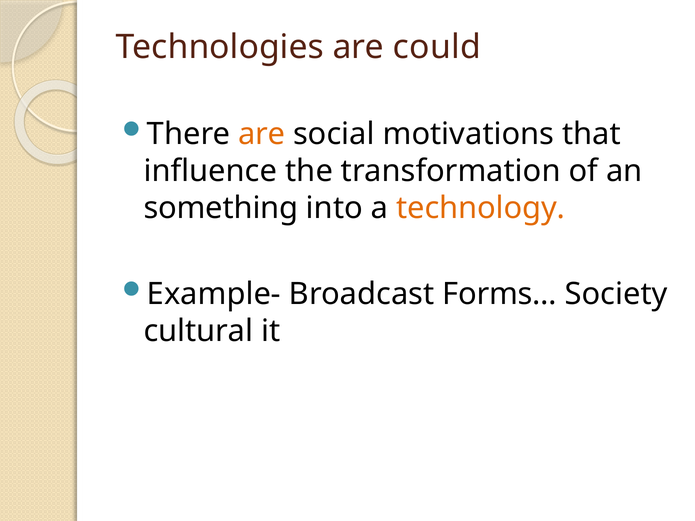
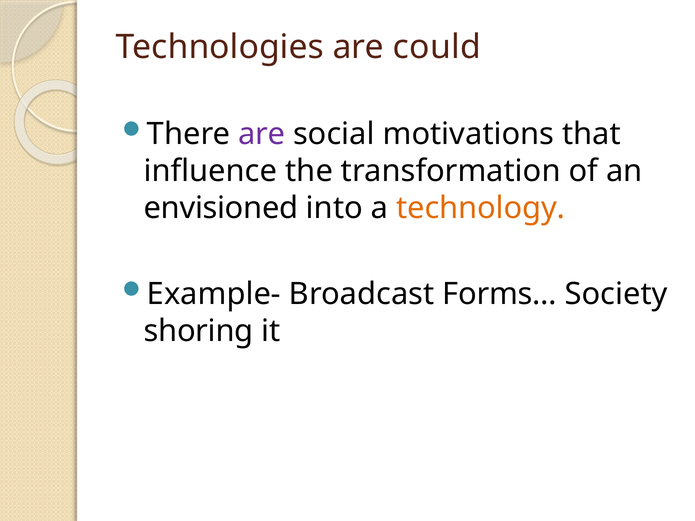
are at (262, 134) colour: orange -> purple
something: something -> envisioned
cultural: cultural -> shoring
